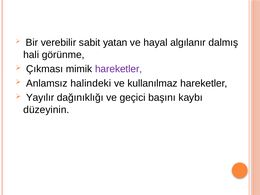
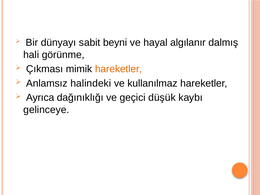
verebilir: verebilir -> dünyayı
yatan: yatan -> beyni
hareketler at (119, 69) colour: purple -> orange
Yayılır: Yayılır -> Ayrıca
başını: başını -> düşük
düzeyinin: düzeyinin -> gelinceye
